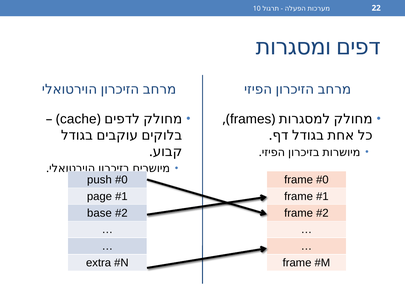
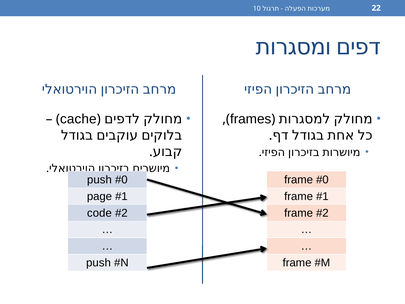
base: base -> code
extra at (99, 263): extra -> push
